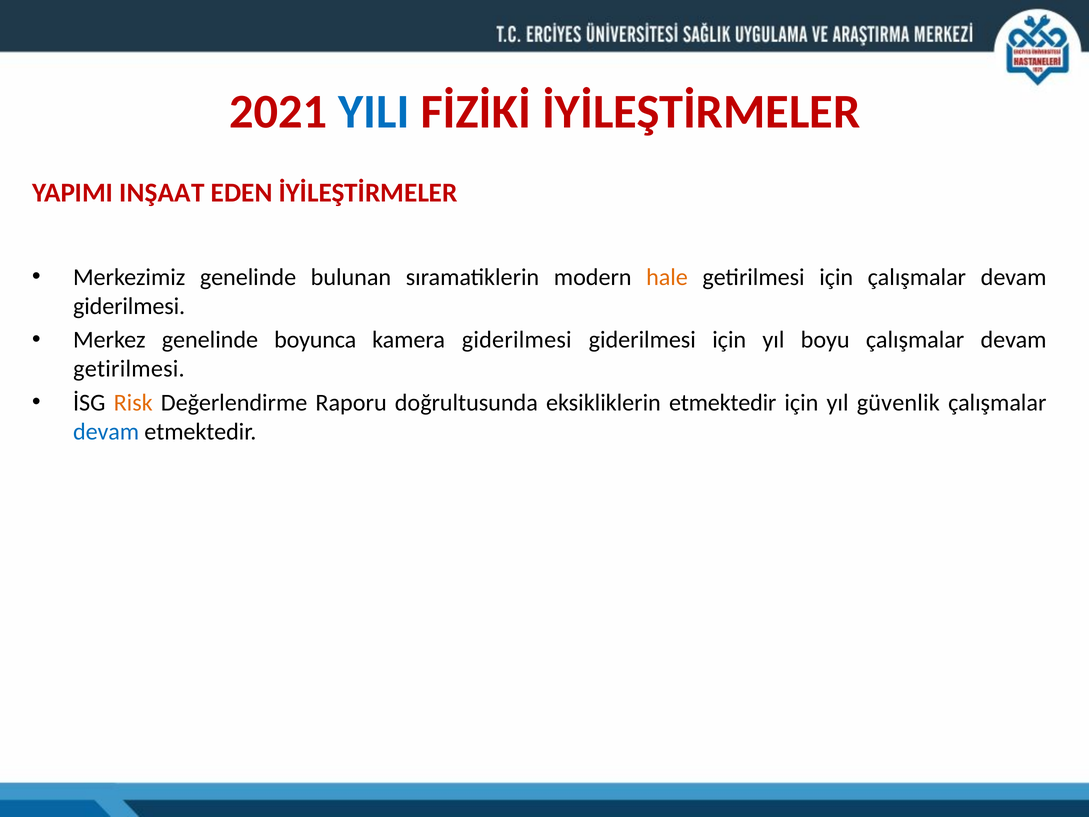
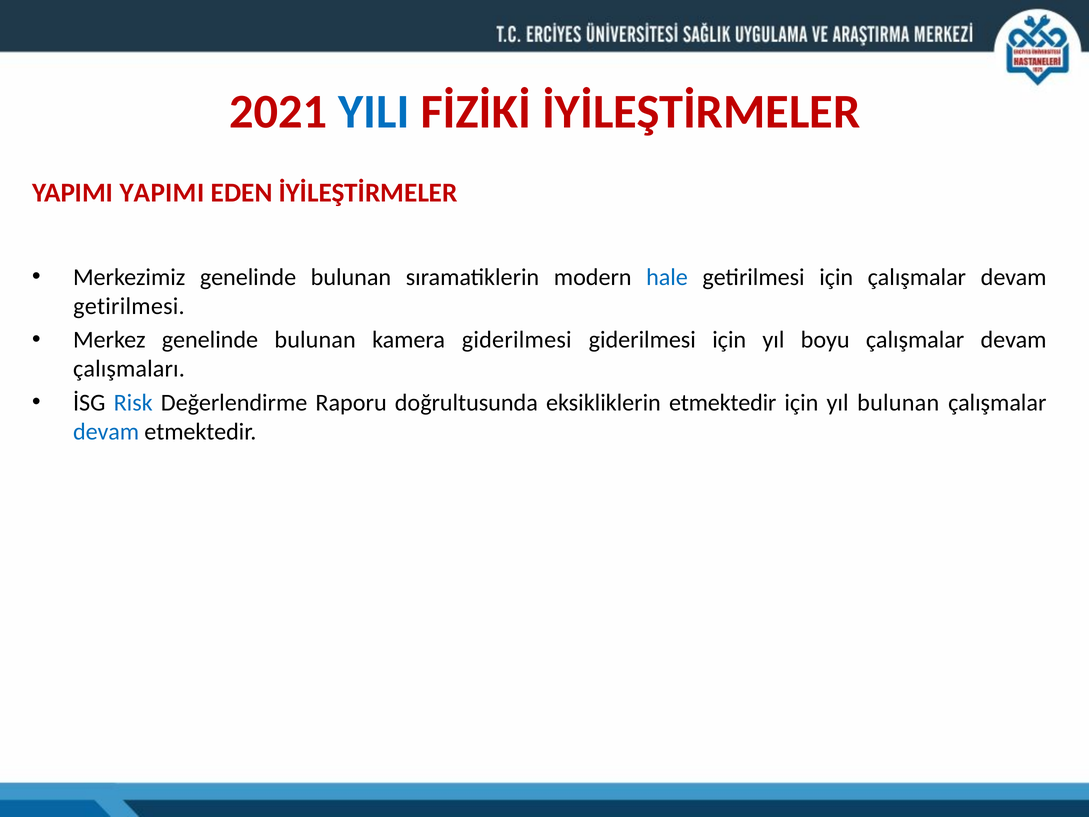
YAPIMI INŞAAT: INŞAAT -> YAPIMI
hale colour: orange -> blue
giderilmesi at (129, 306): giderilmesi -> getirilmesi
Merkez genelinde boyunca: boyunca -> bulunan
getirilmesi at (129, 369): getirilmesi -> çalışmaları
Risk colour: orange -> blue
yıl güvenlik: güvenlik -> bulunan
